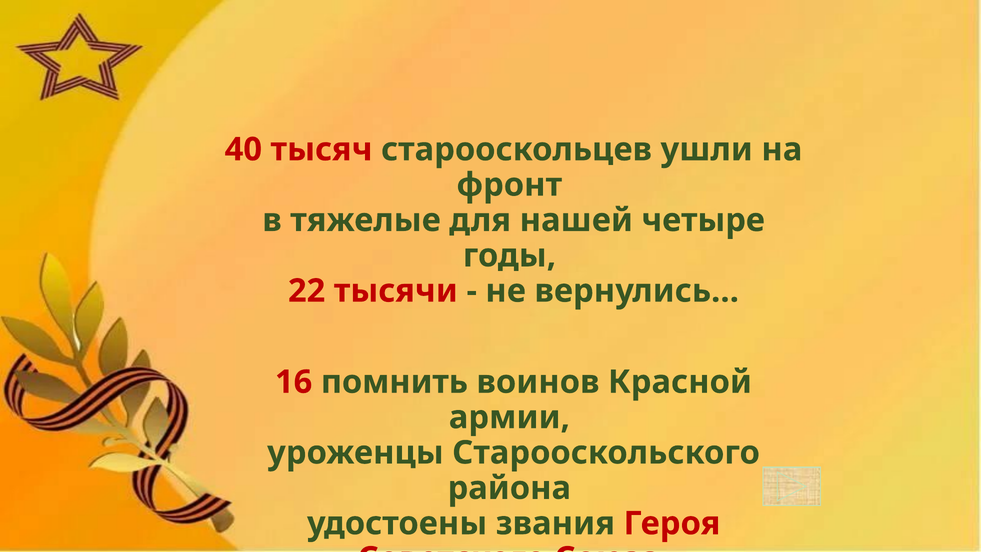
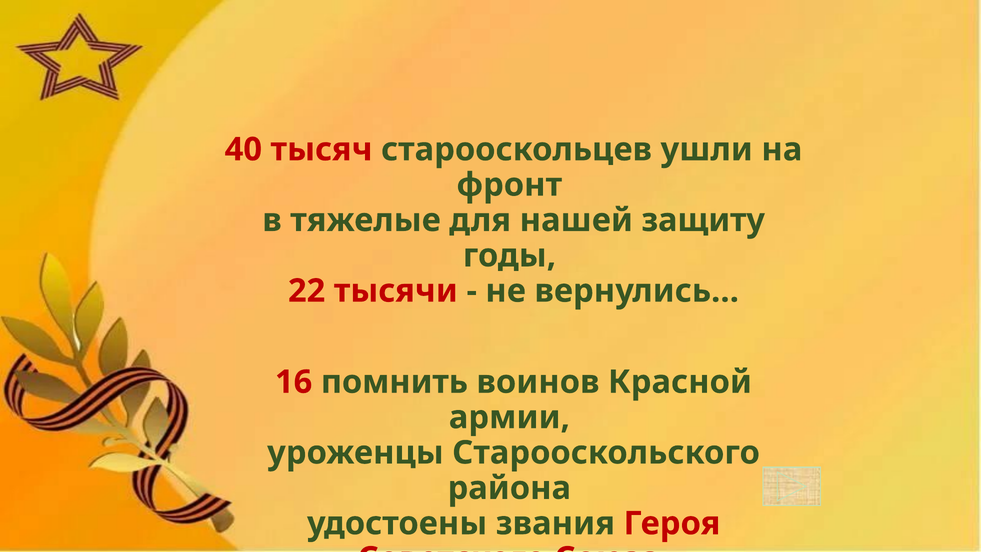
четыре: четыре -> защиту
